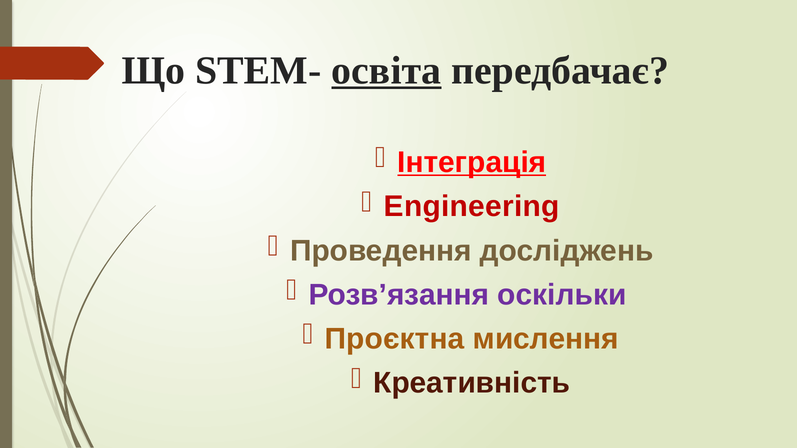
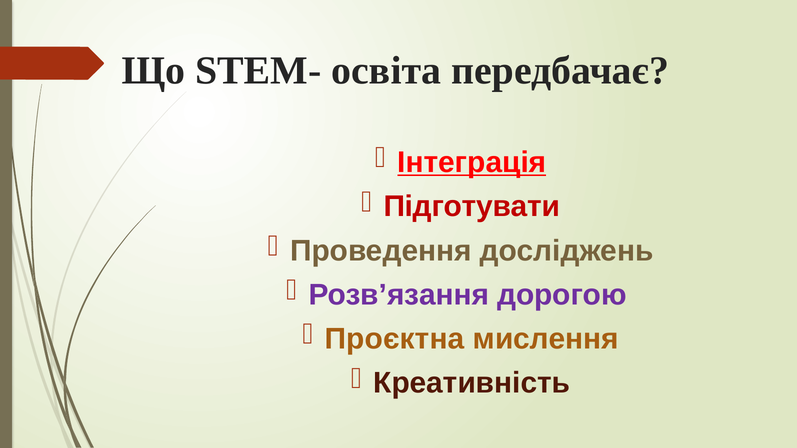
освіта underline: present -> none
Engineering: Engineering -> Підготувати
оскільки: оскільки -> дорогою
